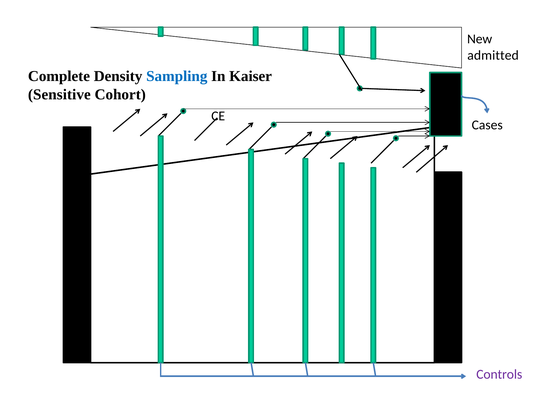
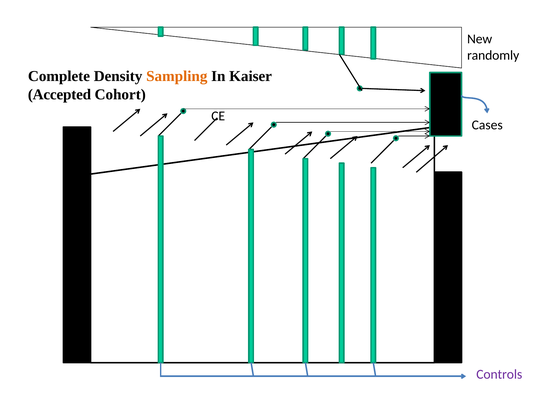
admitted: admitted -> randomly
Sampling colour: blue -> orange
Sensitive: Sensitive -> Accepted
